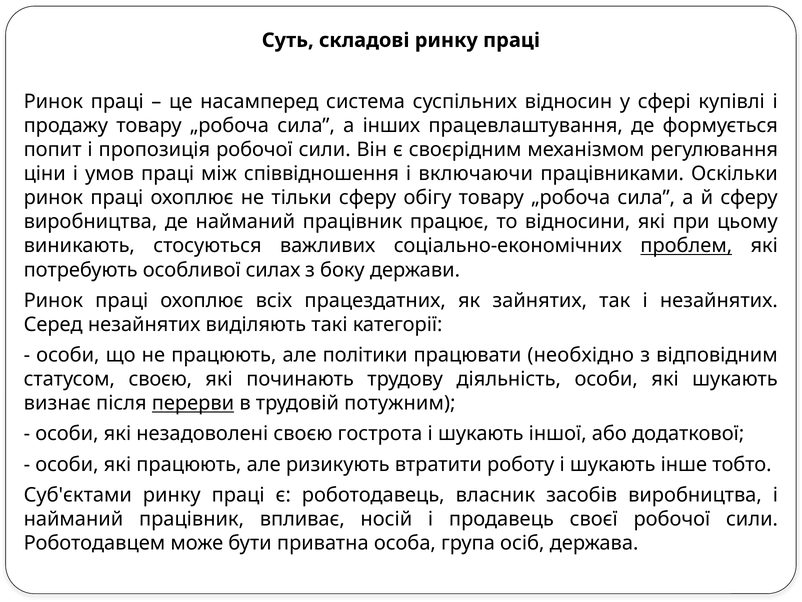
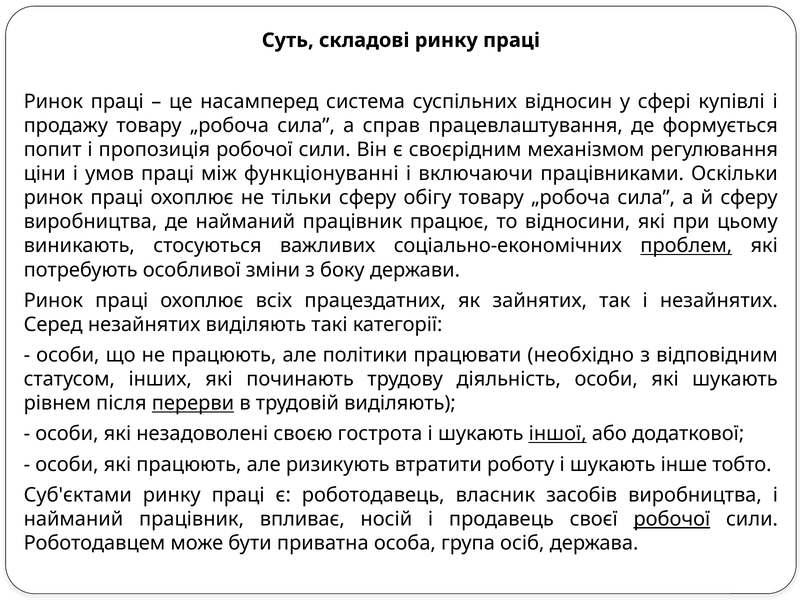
інших: інших -> справ
співвідношення: співвідношення -> функціонуванні
силах: силах -> зміни
статусом своєю: своєю -> інших
визнає: визнає -> рівнем
трудовій потужним: потужним -> виділяють
іншої underline: none -> present
робочої at (672, 519) underline: none -> present
